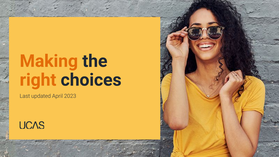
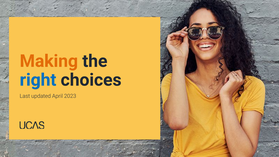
right colour: orange -> blue
